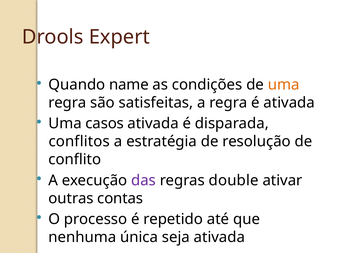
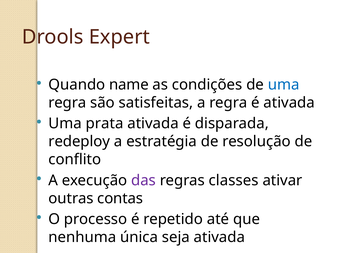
uma at (284, 85) colour: orange -> blue
casos: casos -> prata
conflitos: conflitos -> redeploy
double: double -> classes
